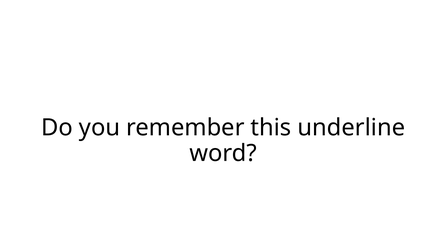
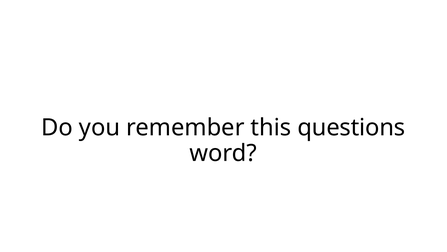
underline: underline -> questions
